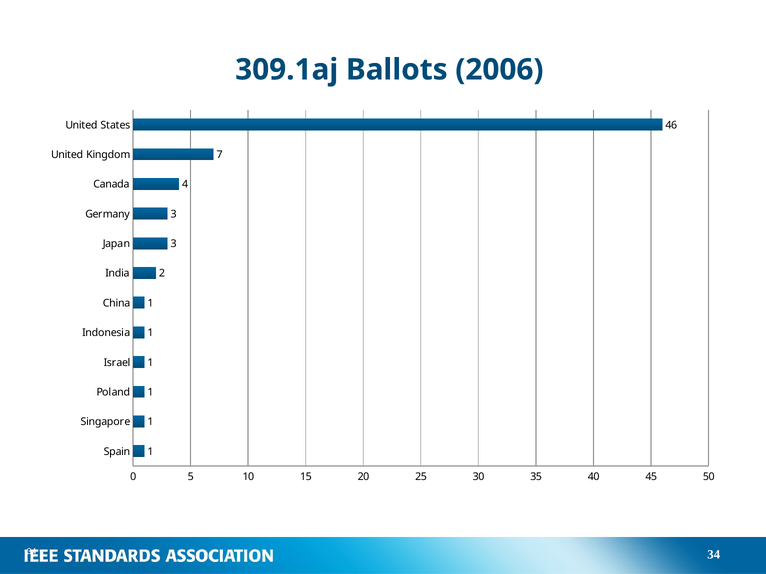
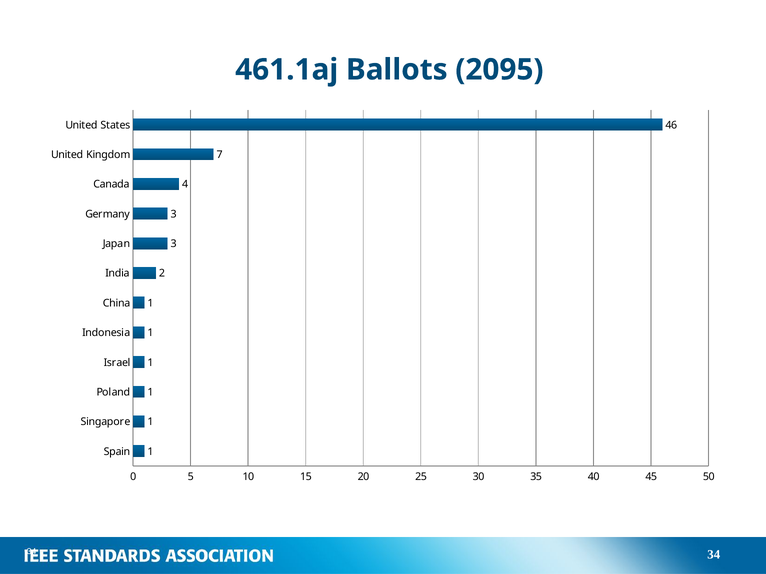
309.1aj: 309.1aj -> 461.1aj
2006: 2006 -> 2095
